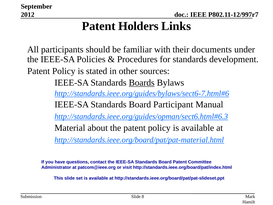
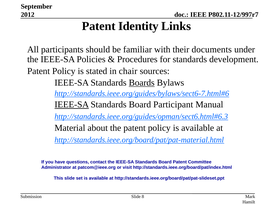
Holders: Holders -> Identity
other: other -> chair
IEEE-SA at (72, 104) underline: none -> present
